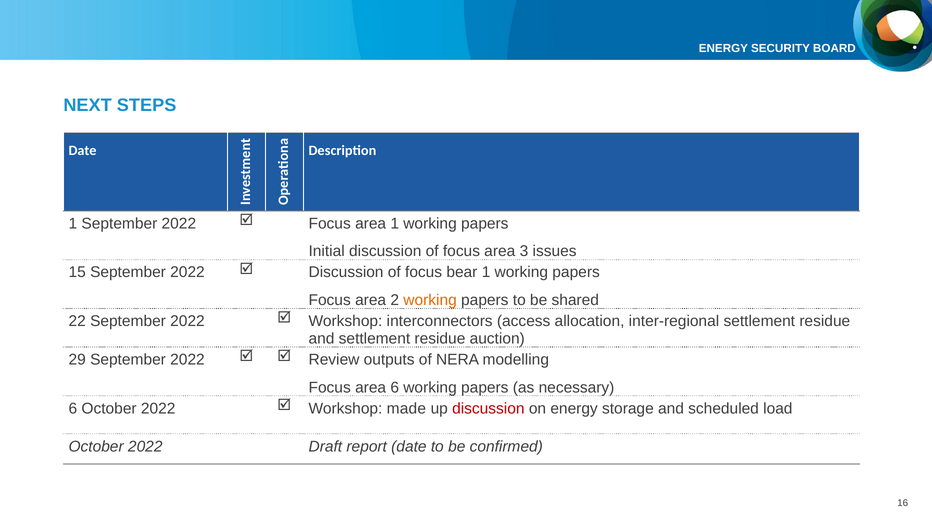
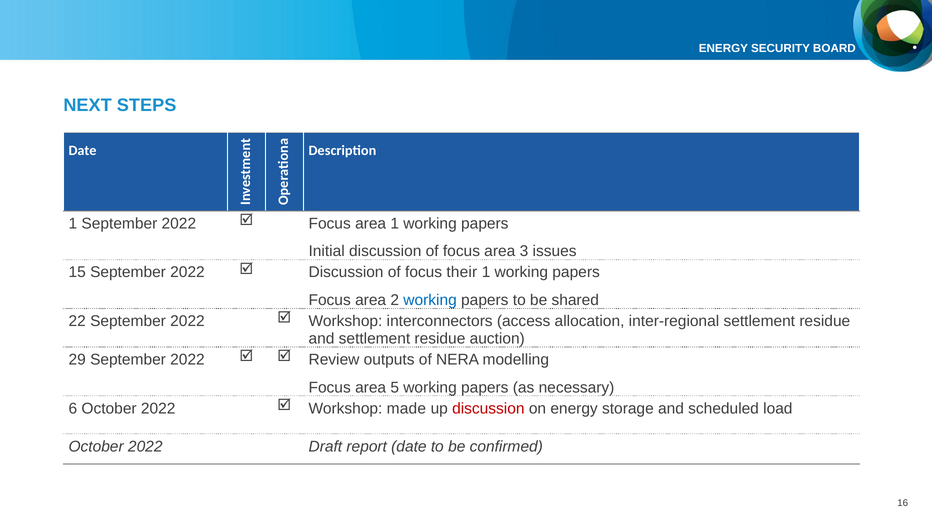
bear: bear -> their
working at (430, 300) colour: orange -> blue
area 6: 6 -> 5
